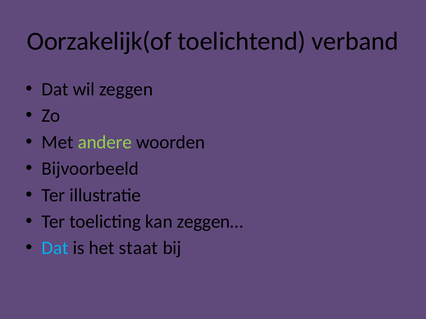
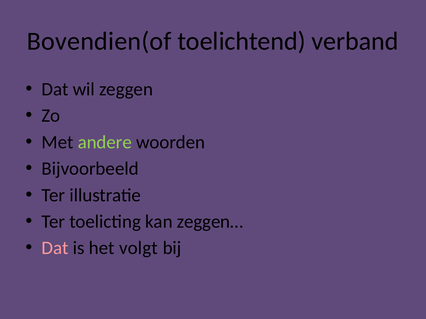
Oorzakelijk(of: Oorzakelijk(of -> Bovendien(of
Dat at (55, 248) colour: light blue -> pink
staat: staat -> volgt
